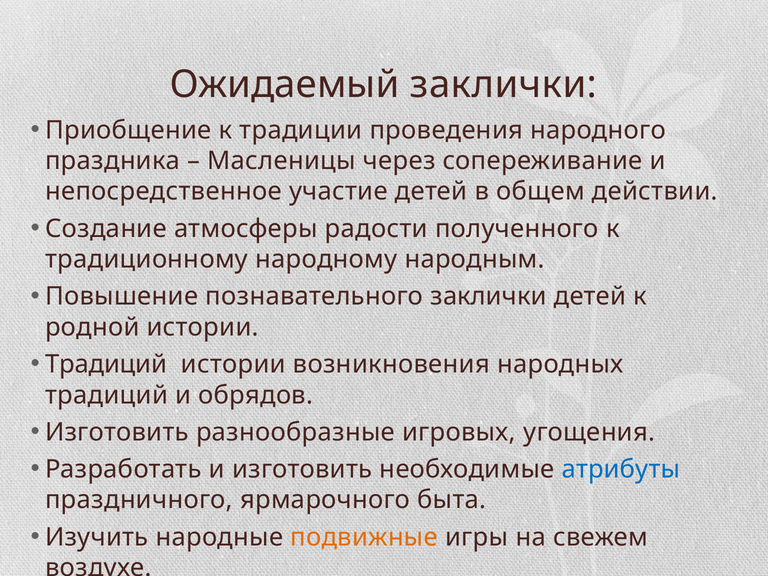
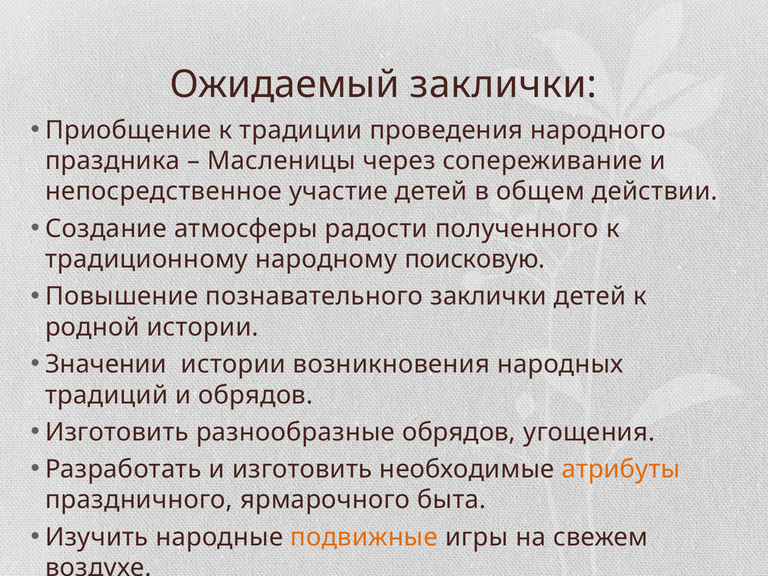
народным: народным -> поисковую
Традиций at (106, 364): Традиций -> Значении
разнообразные игровых: игровых -> обрядов
атрибуты colour: blue -> orange
